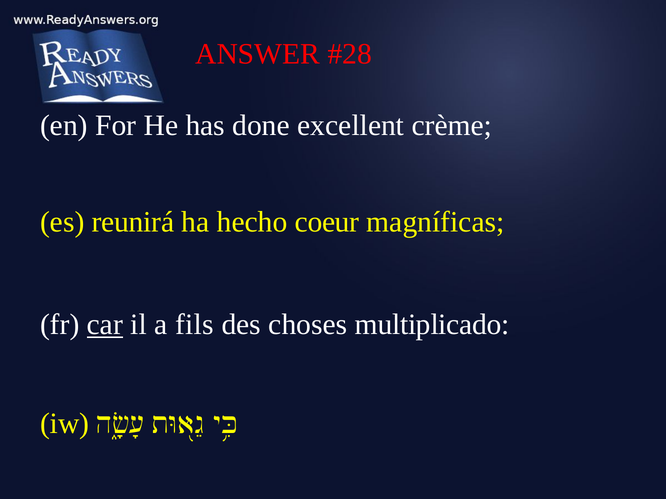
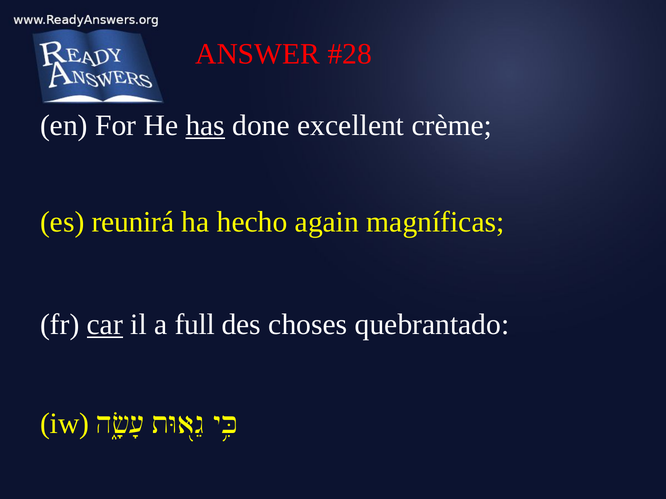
has underline: none -> present
coeur: coeur -> again
fils: fils -> full
multiplicado: multiplicado -> quebrantado
